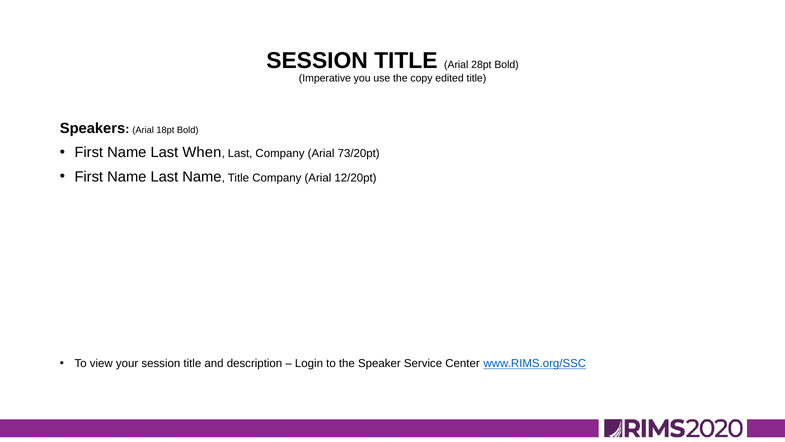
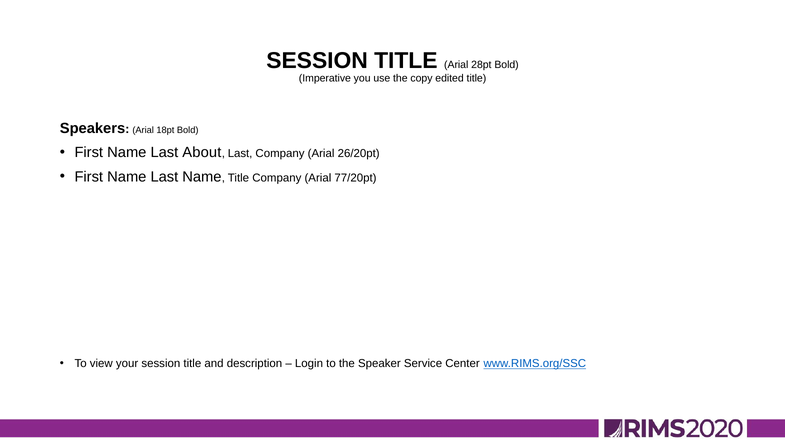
When: When -> About
73/20pt: 73/20pt -> 26/20pt
12/20pt: 12/20pt -> 77/20pt
